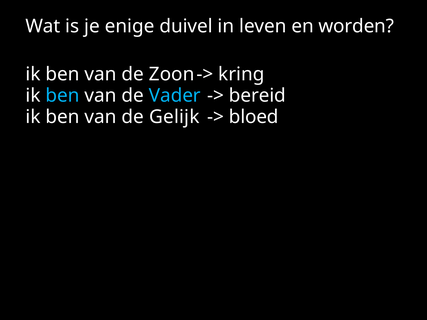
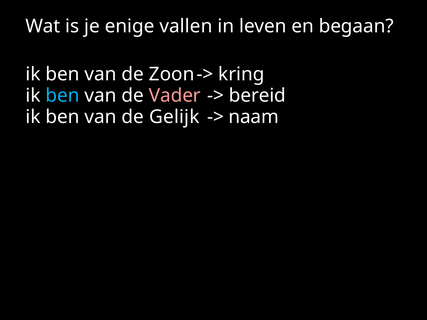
duivel: duivel -> vallen
worden: worden -> begaan
Vader colour: light blue -> pink
bloed: bloed -> naam
